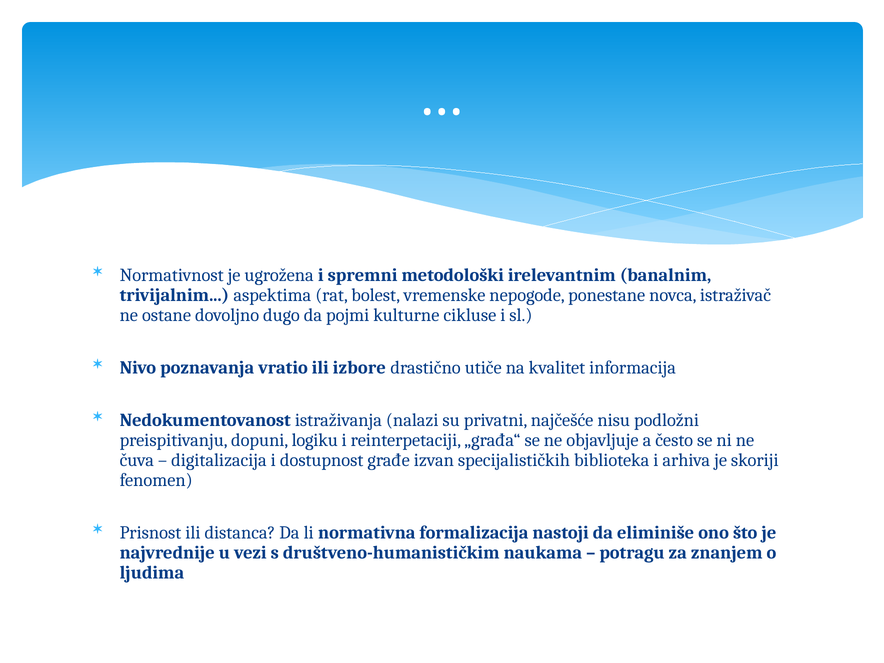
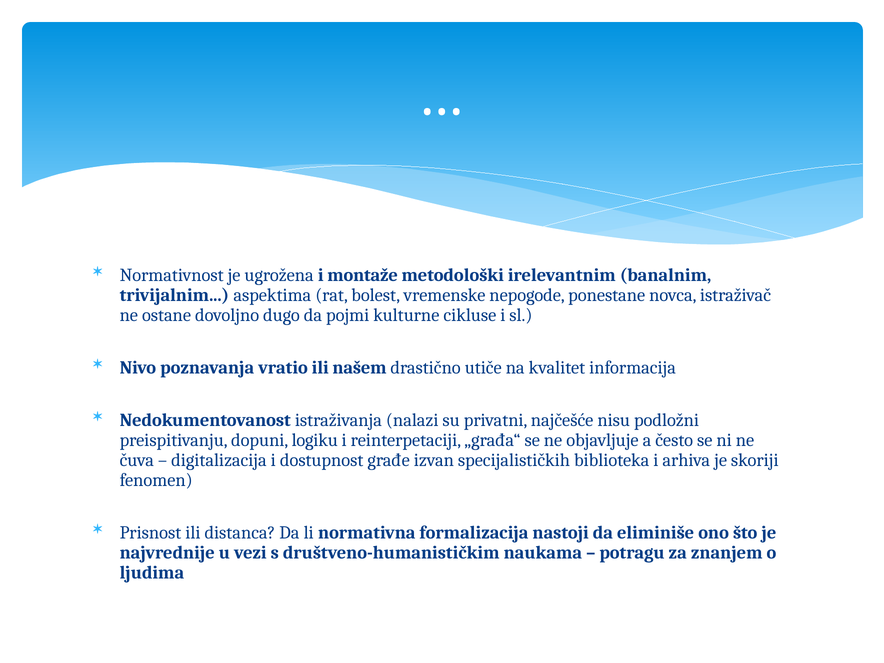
spremni: spremni -> montaže
izbore: izbore -> našem
